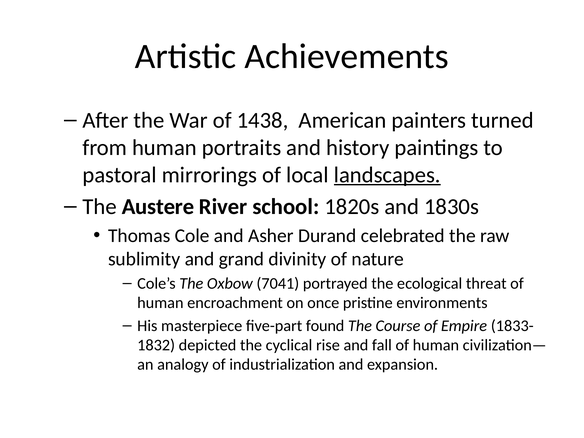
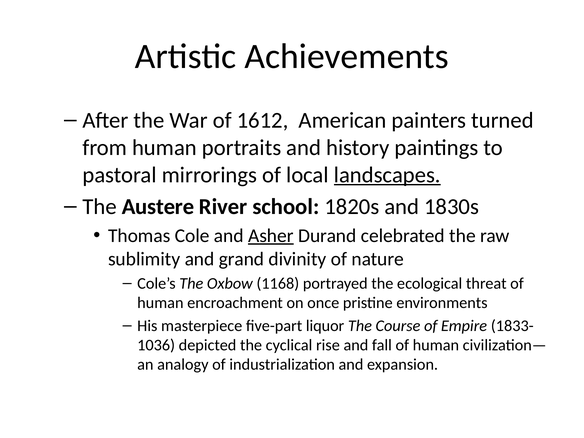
1438: 1438 -> 1612
Asher underline: none -> present
7041: 7041 -> 1168
found: found -> liquor
1832: 1832 -> 1036
